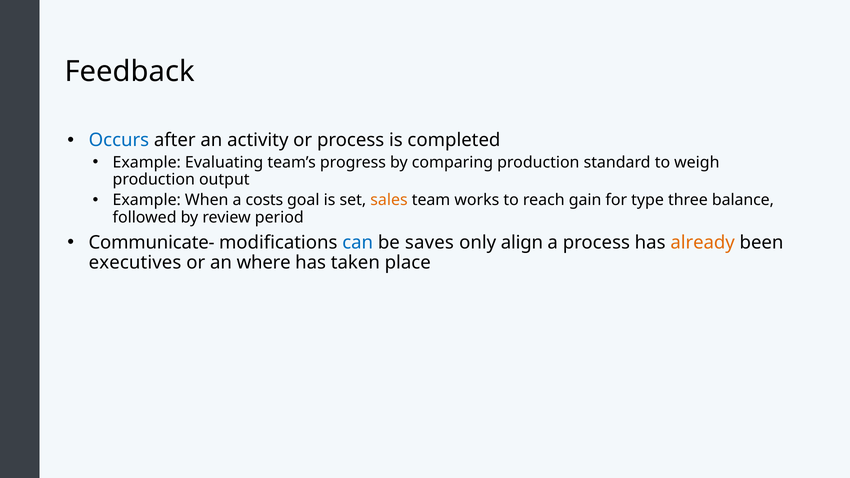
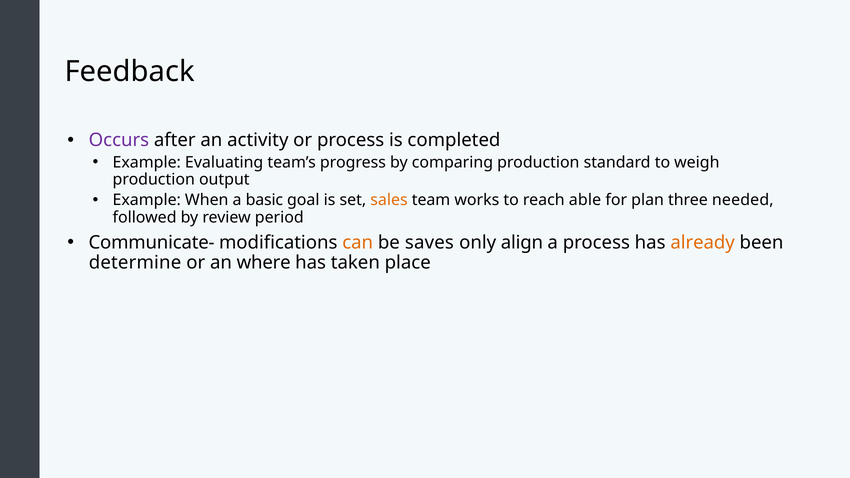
Occurs colour: blue -> purple
costs: costs -> basic
gain: gain -> able
type: type -> plan
balance: balance -> needed
can colour: blue -> orange
executives: executives -> determine
